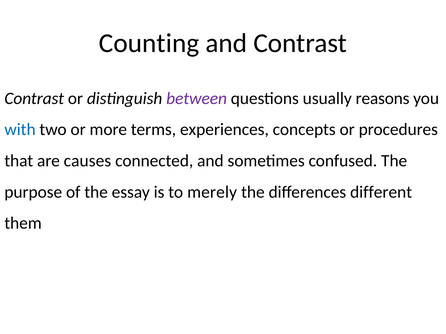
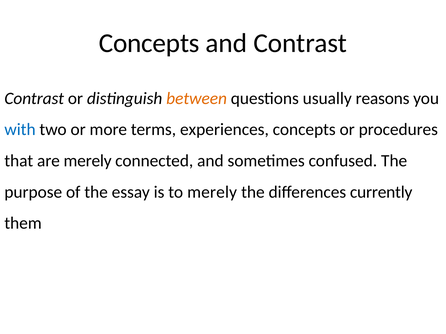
Counting at (149, 43): Counting -> Concepts
between colour: purple -> orange
are causes: causes -> merely
different: different -> currently
